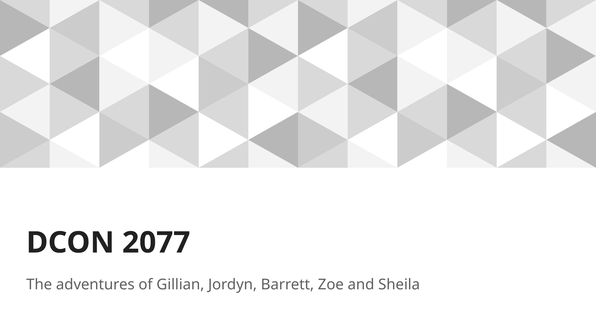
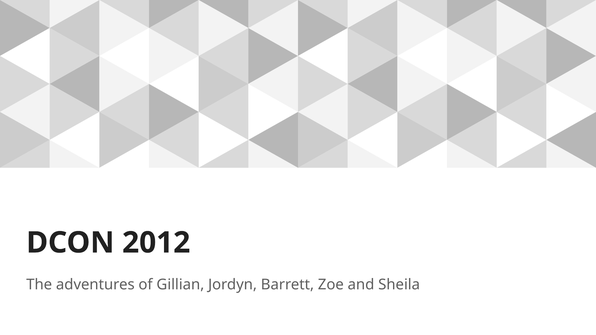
2077: 2077 -> 2012
